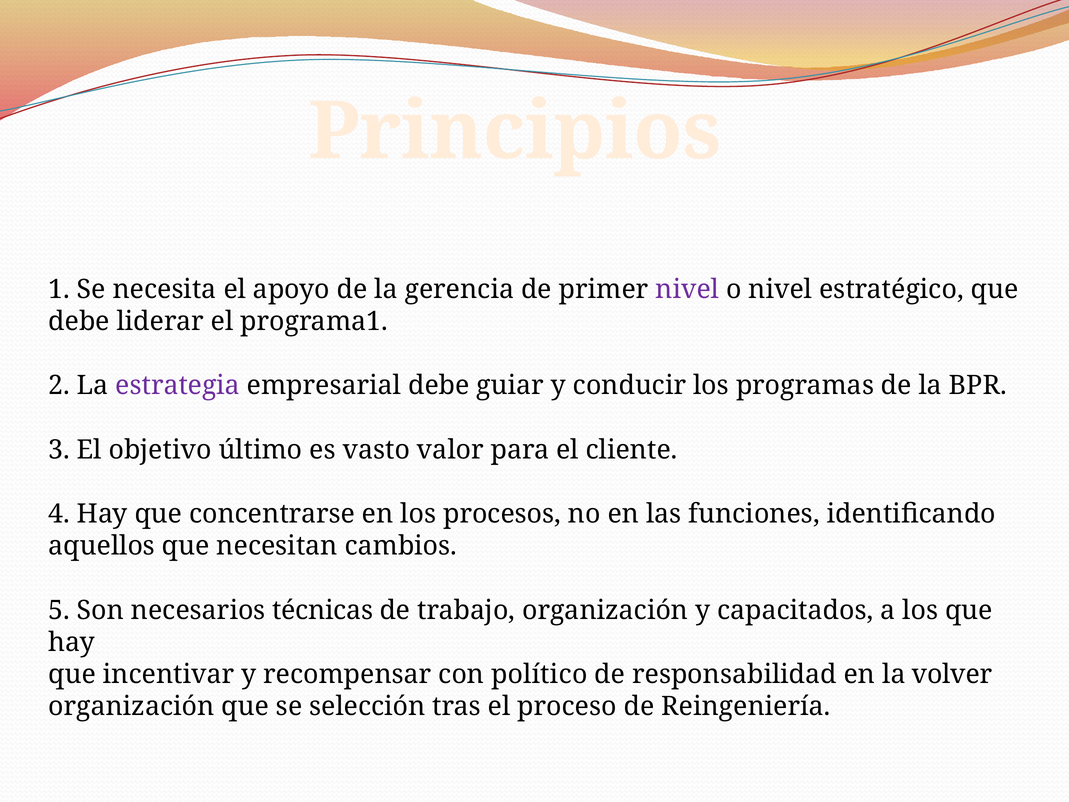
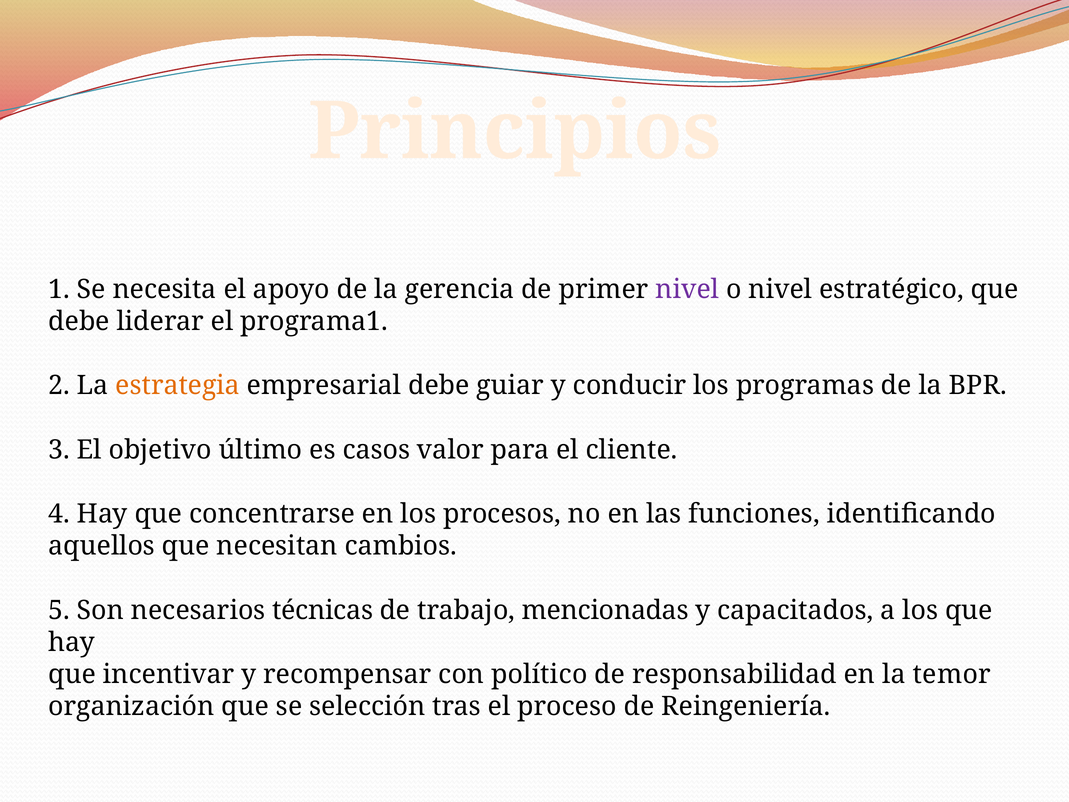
estrategia colour: purple -> orange
vasto: vasto -> casos
trabajo organización: organización -> mencionadas
volver: volver -> temor
